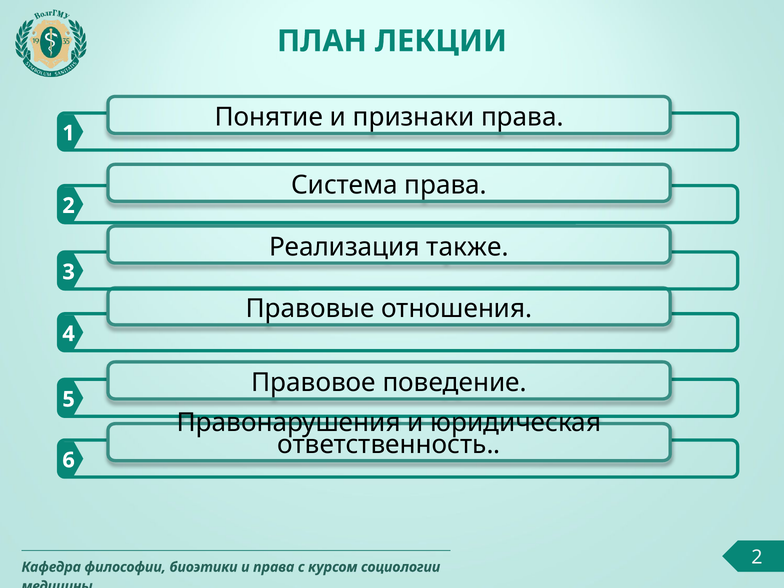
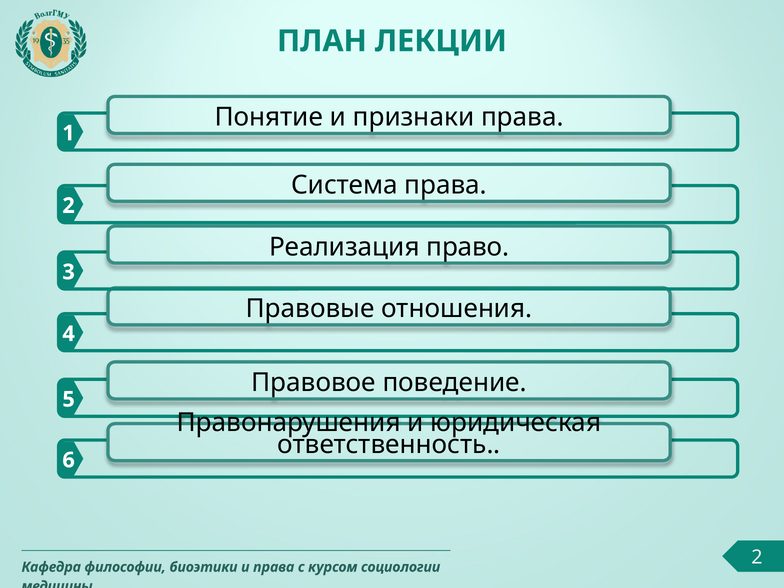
также: также -> право
